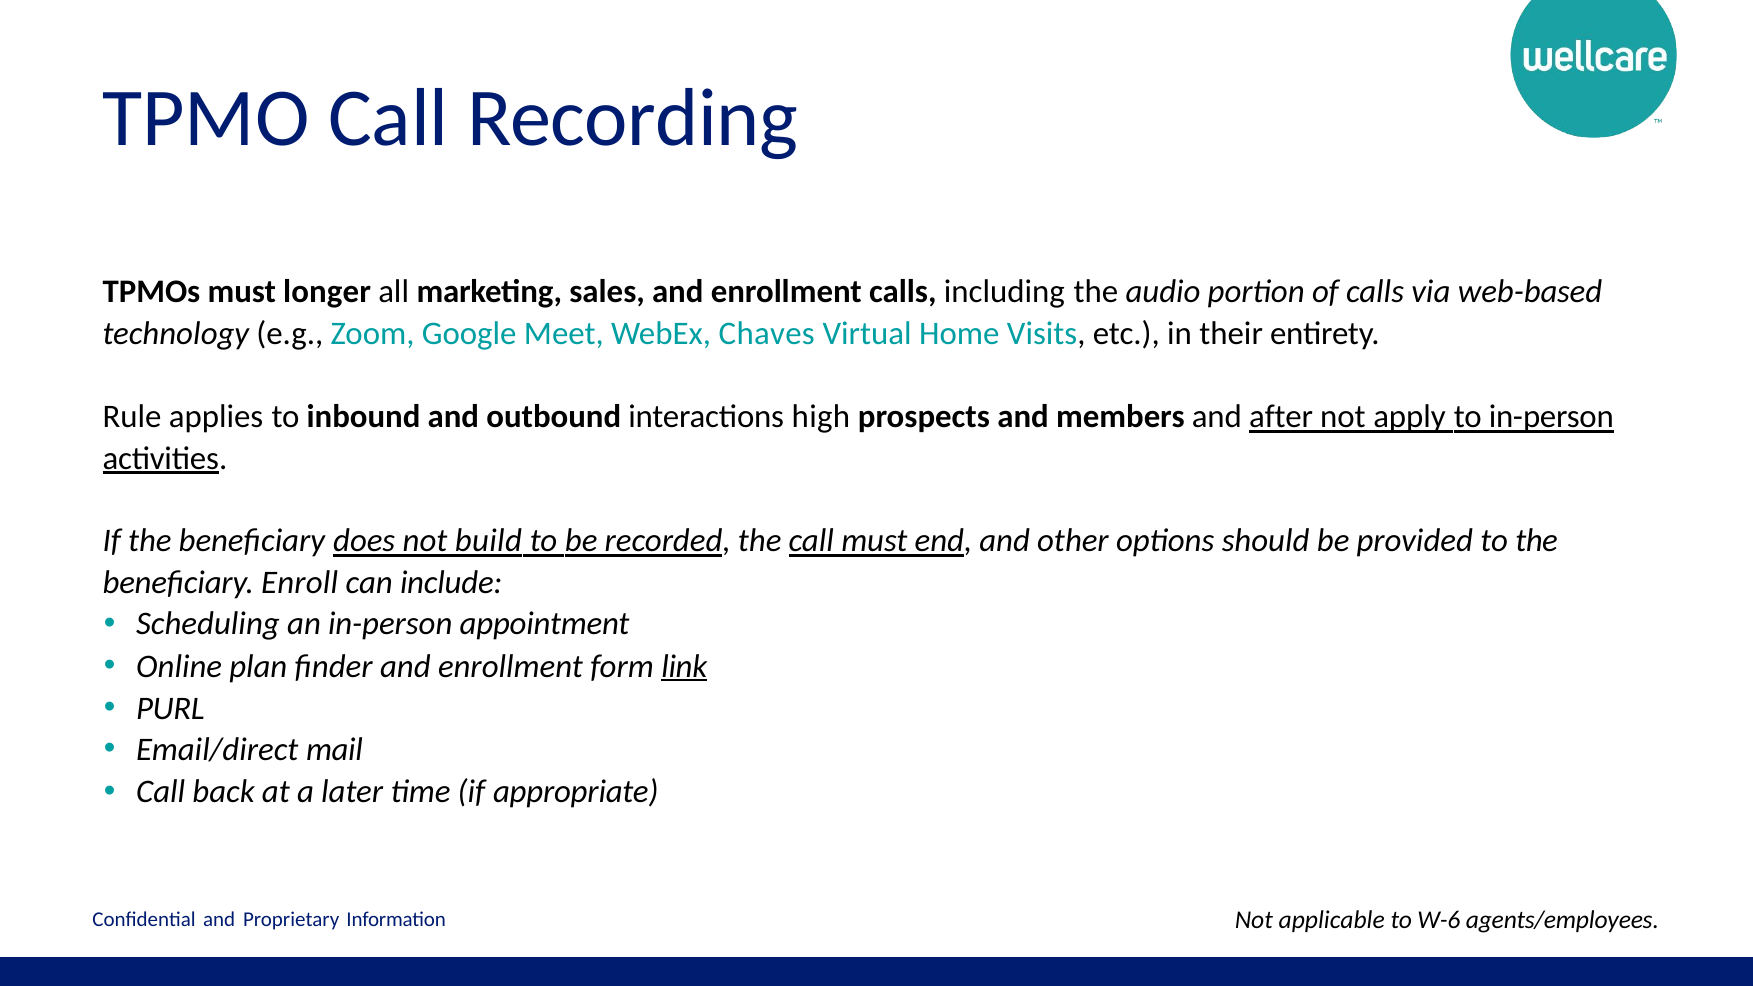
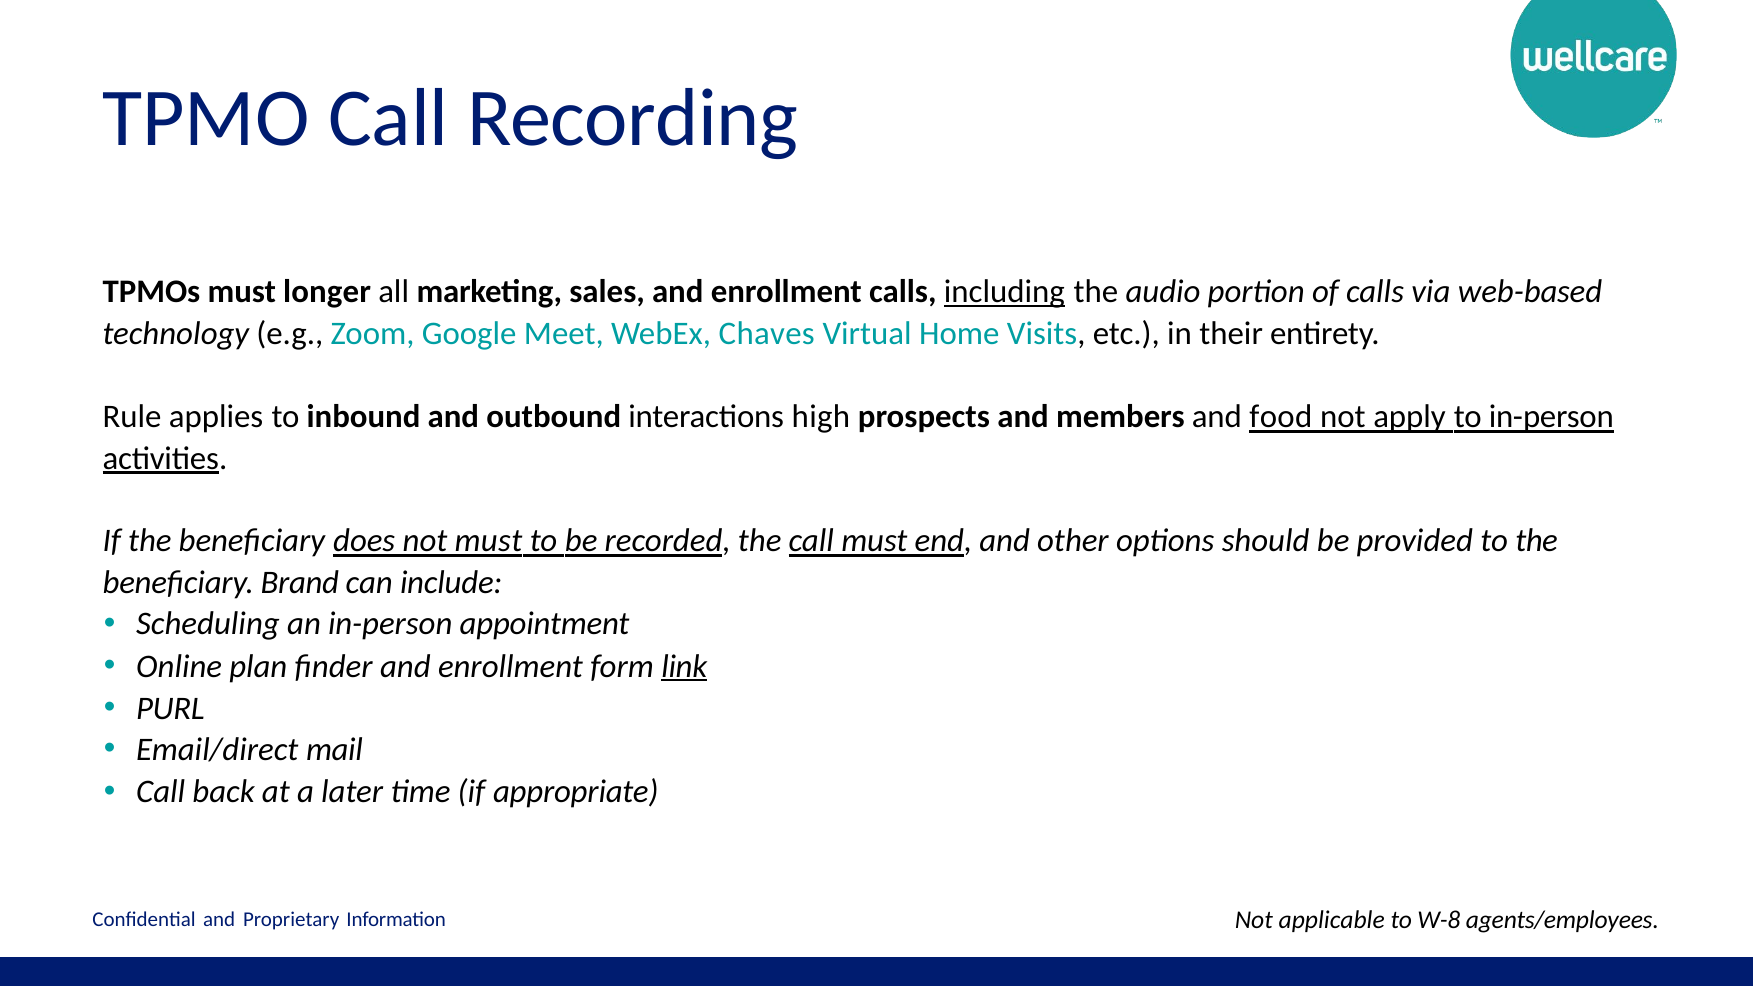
including underline: none -> present
after: after -> food
not build: build -> must
Enroll: Enroll -> Brand
W-6: W-6 -> W-8
